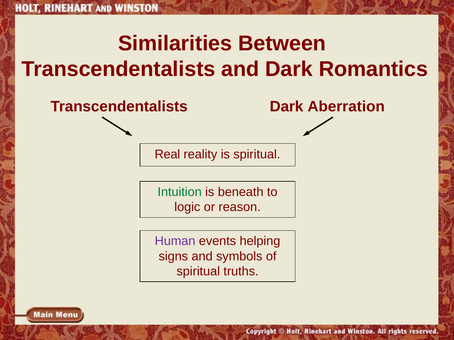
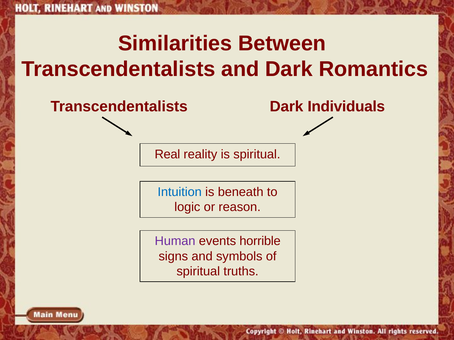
Aberration: Aberration -> Individuals
Intuition colour: green -> blue
helping: helping -> horrible
